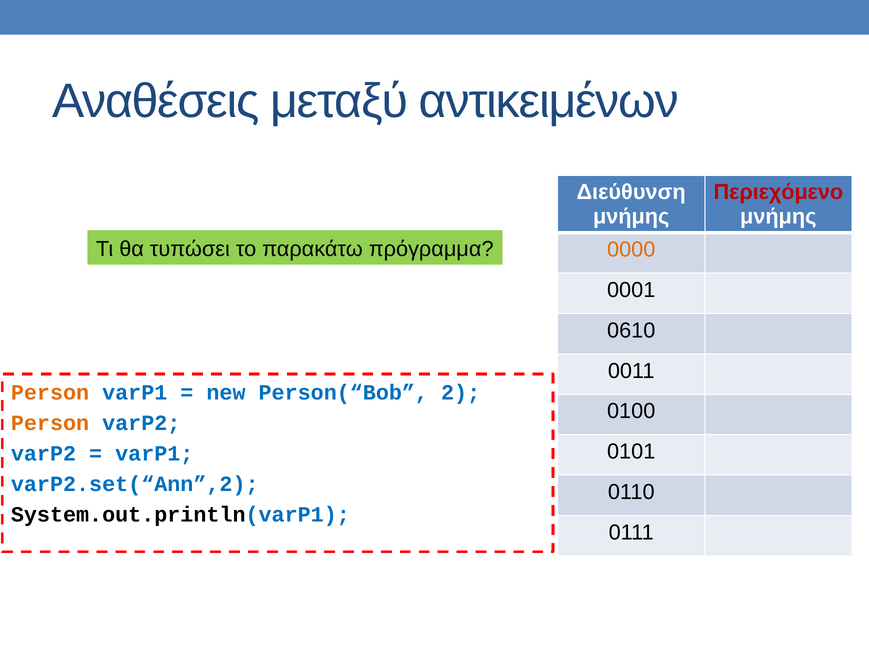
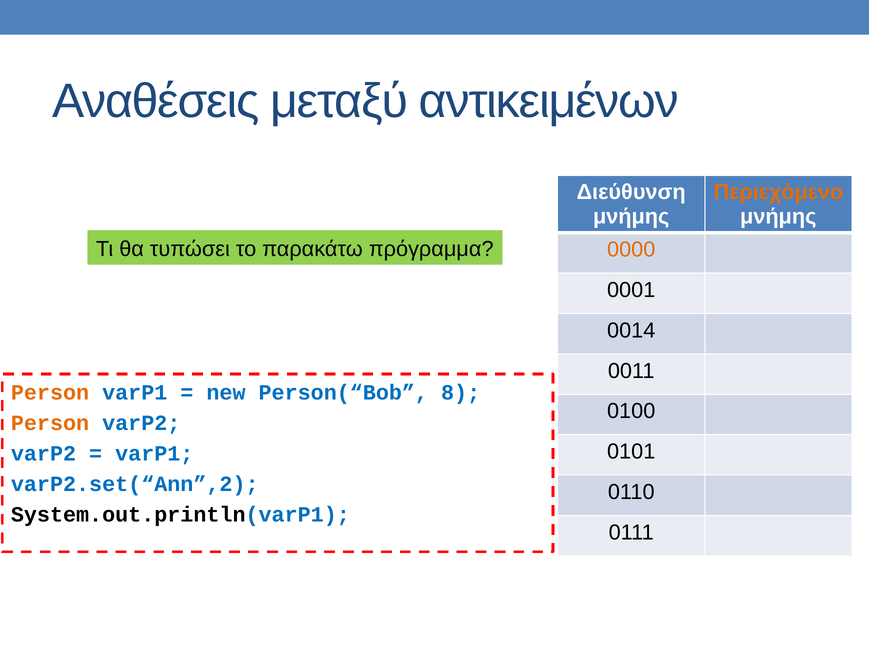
Περιεχόμενο colour: red -> orange
0610: 0610 -> 0014
2: 2 -> 8
